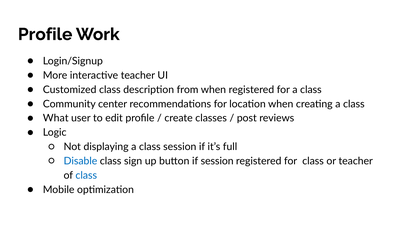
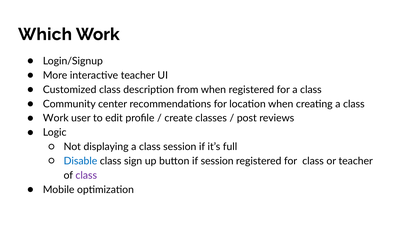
Profile at (45, 34): Profile -> Which
What at (56, 118): What -> Work
class at (86, 176) colour: blue -> purple
